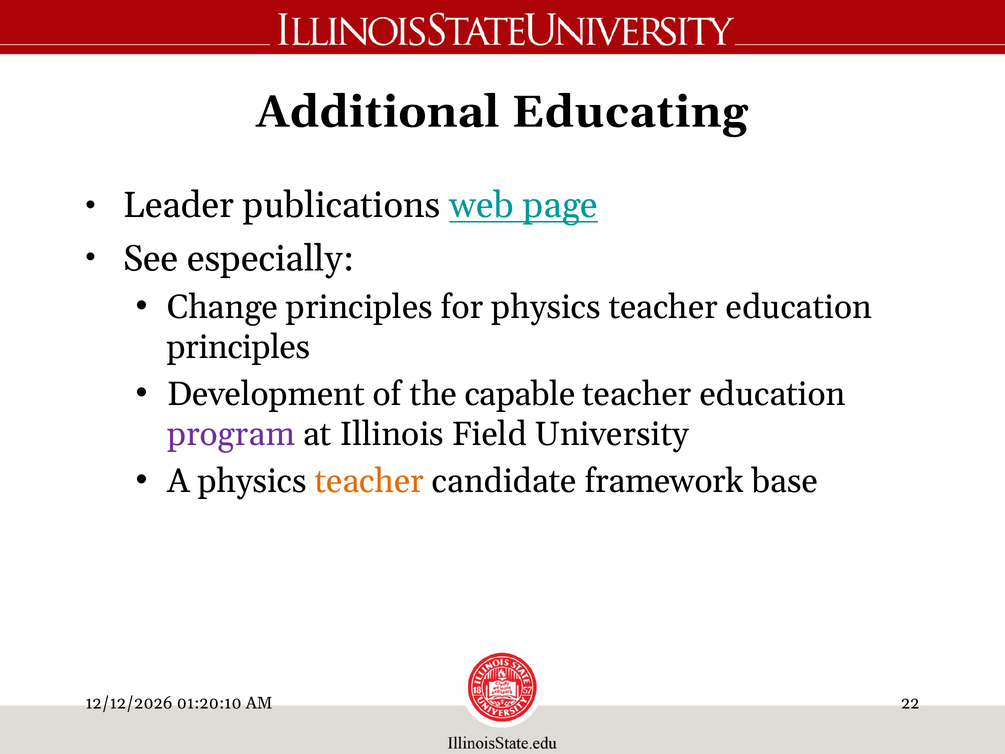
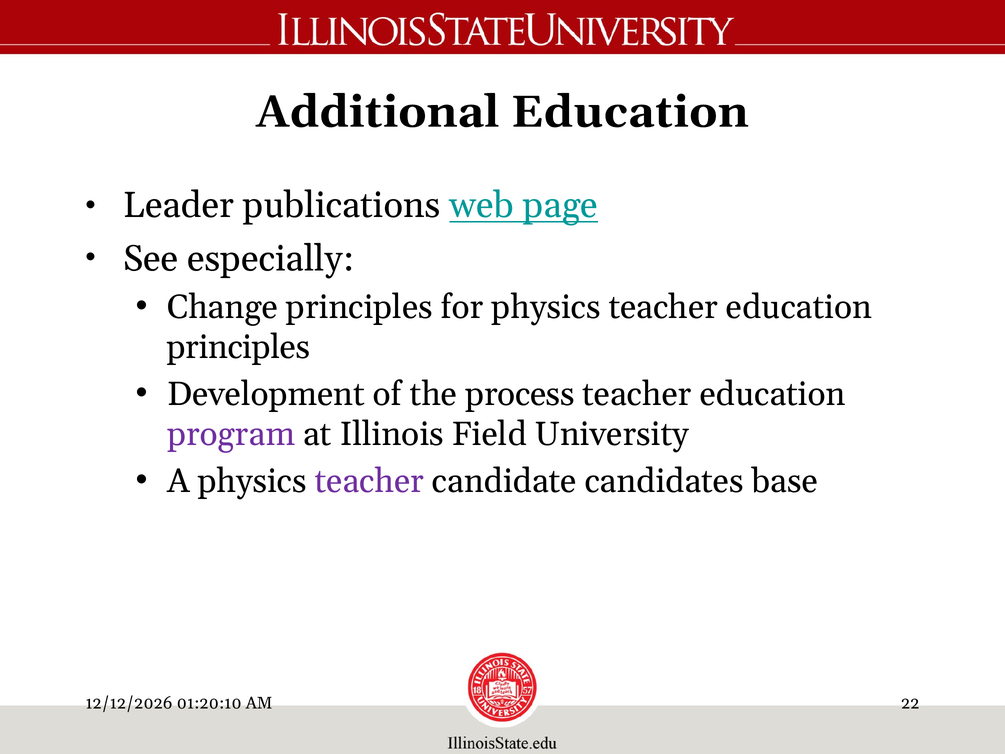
Additional Educating: Educating -> Education
capable: capable -> process
teacher at (369, 481) colour: orange -> purple
framework: framework -> candidates
